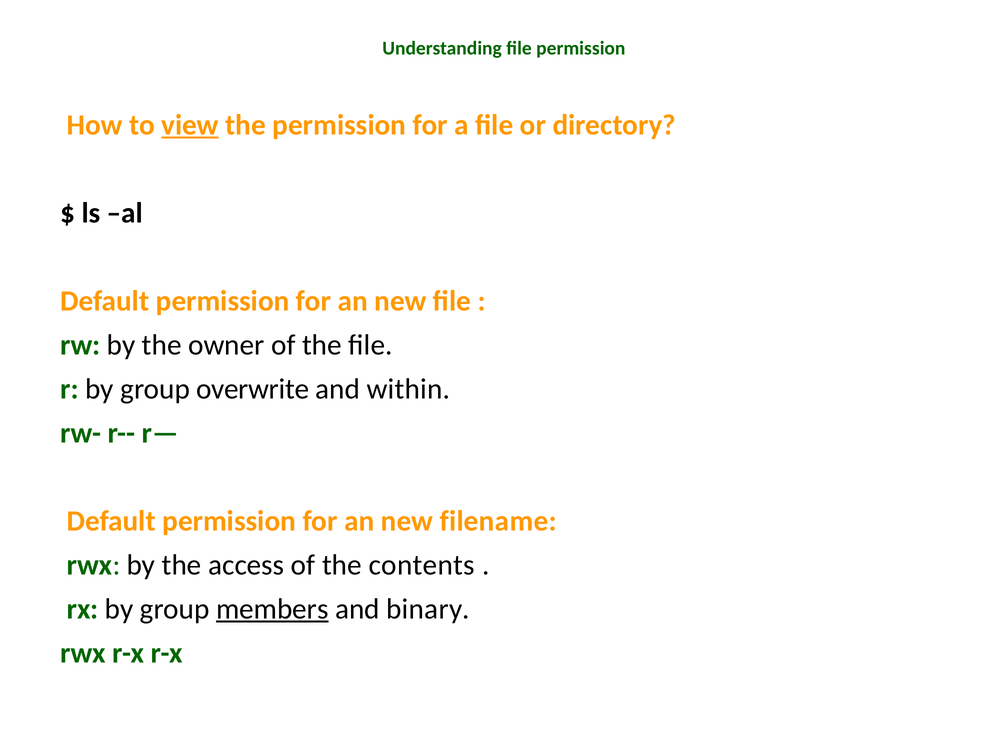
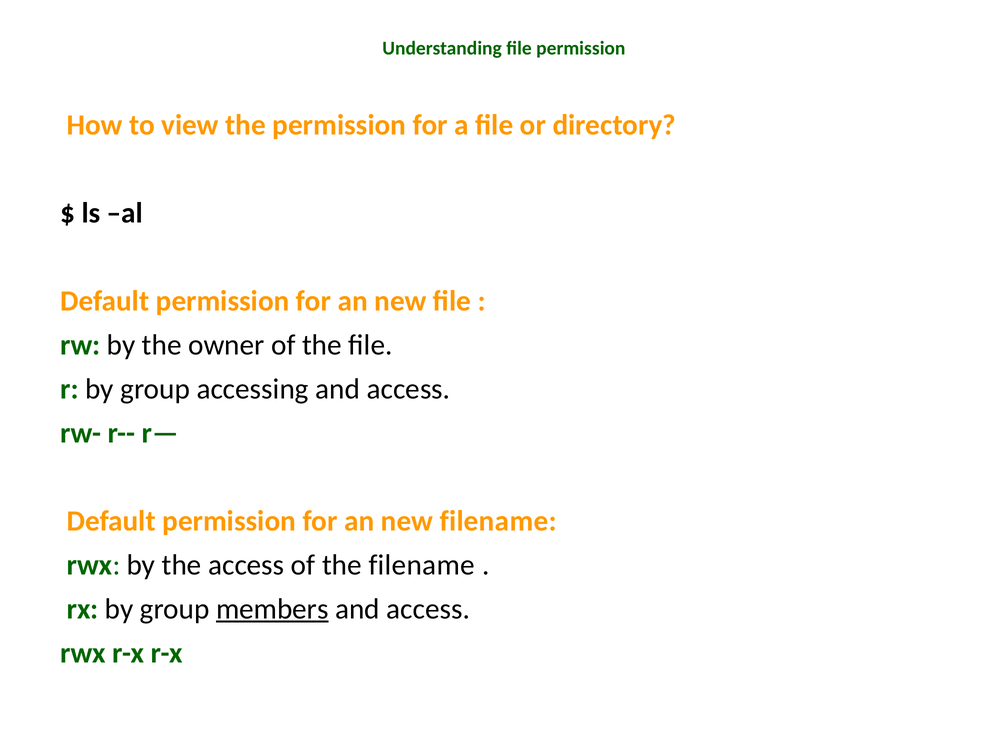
view underline: present -> none
overwrite: overwrite -> accessing
within at (408, 389): within -> access
the contents: contents -> filename
binary at (428, 609): binary -> access
